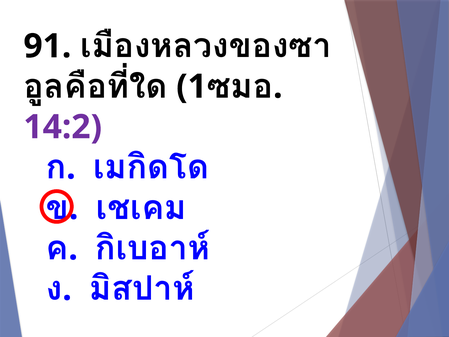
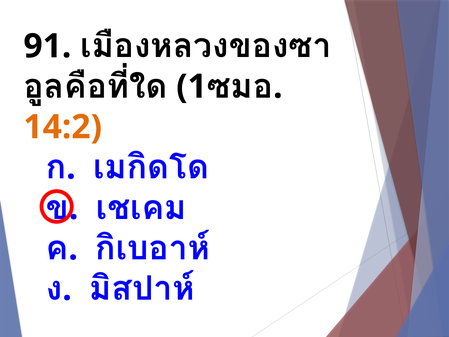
14:2 colour: purple -> orange
